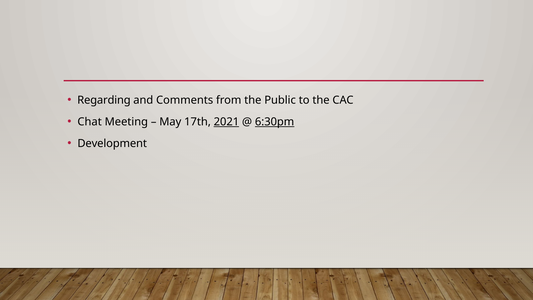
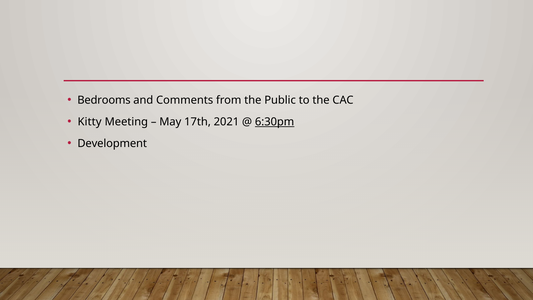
Regarding: Regarding -> Bedrooms
Chat: Chat -> Kitty
2021 underline: present -> none
